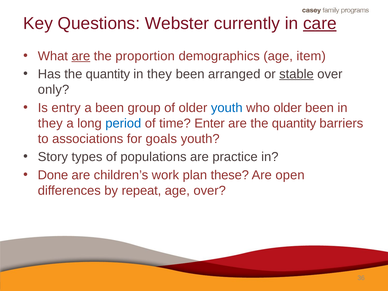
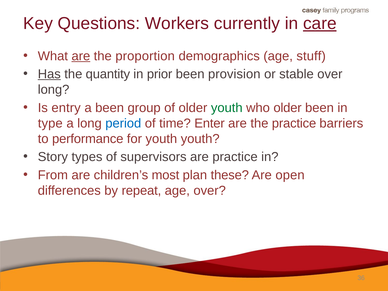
Webster: Webster -> Workers
item: item -> stuff
Has underline: none -> present
they at (159, 74): they -> prior
arranged: arranged -> provision
stable underline: present -> none
only at (53, 90): only -> long
youth at (227, 108) colour: blue -> green
they at (50, 123): they -> type
are the quantity: quantity -> practice
associations: associations -> performance
for goals: goals -> youth
populations: populations -> supervisors
Done: Done -> From
work: work -> most
